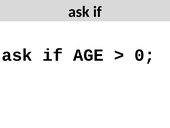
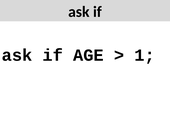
0: 0 -> 1
